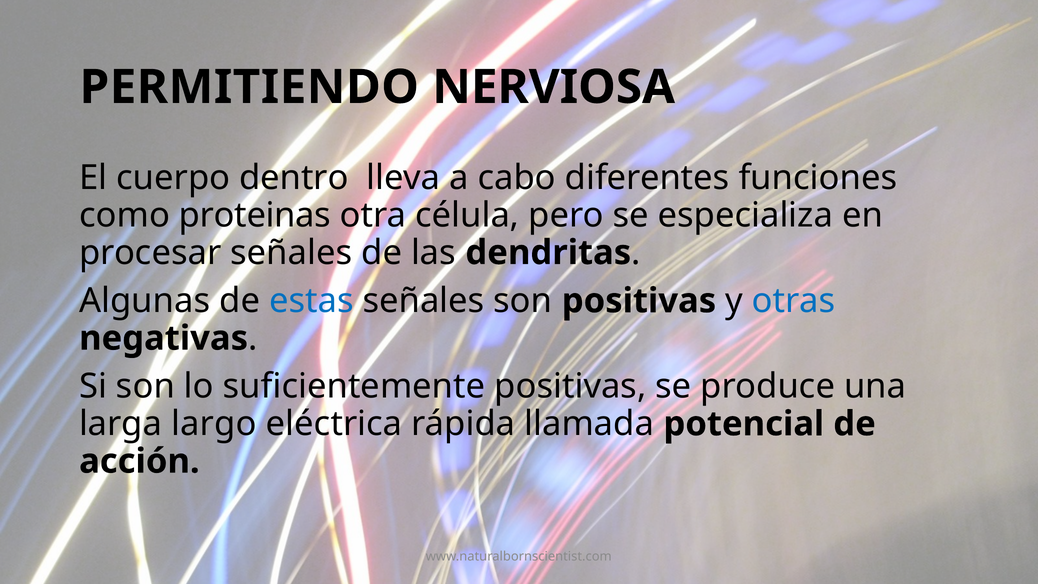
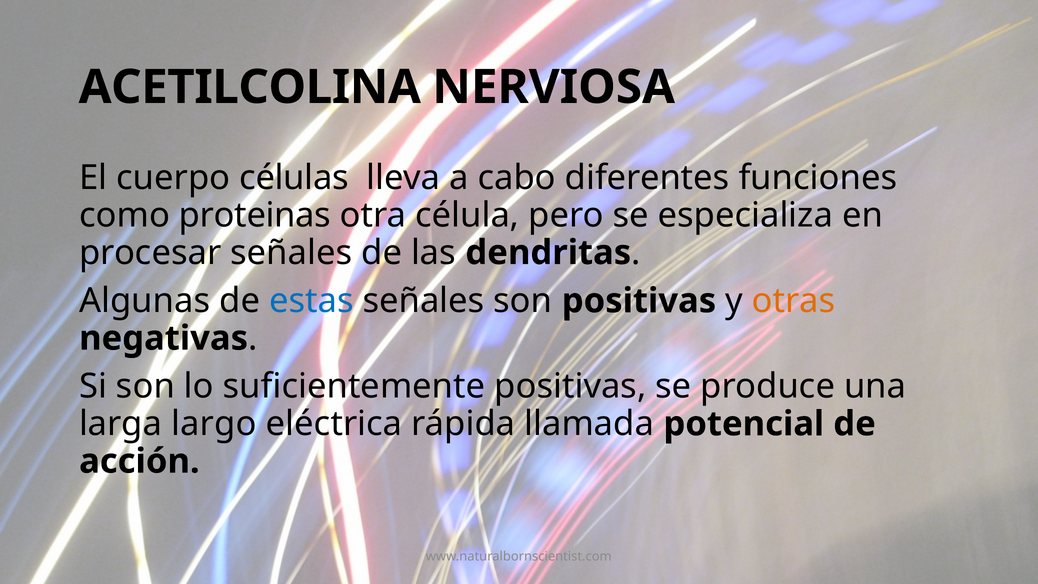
PERMITIENDO: PERMITIENDO -> ACETILCOLINA
dentro: dentro -> células
otras colour: blue -> orange
